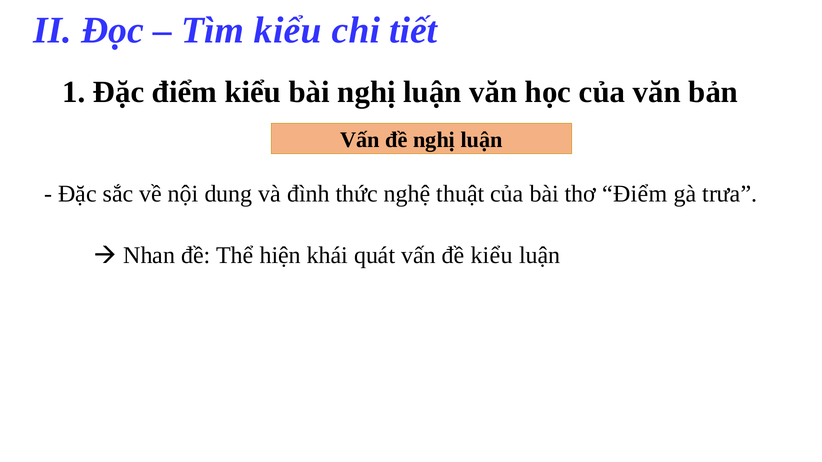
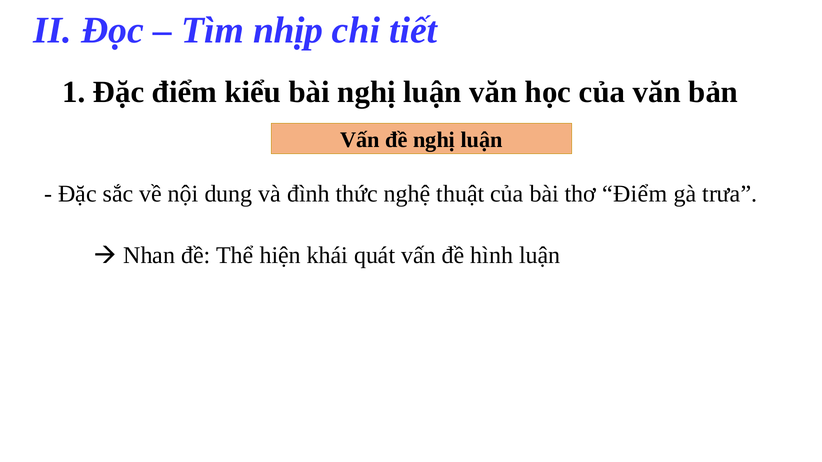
Tìm kiểu: kiểu -> nhịp
đề kiểu: kiểu -> hình
